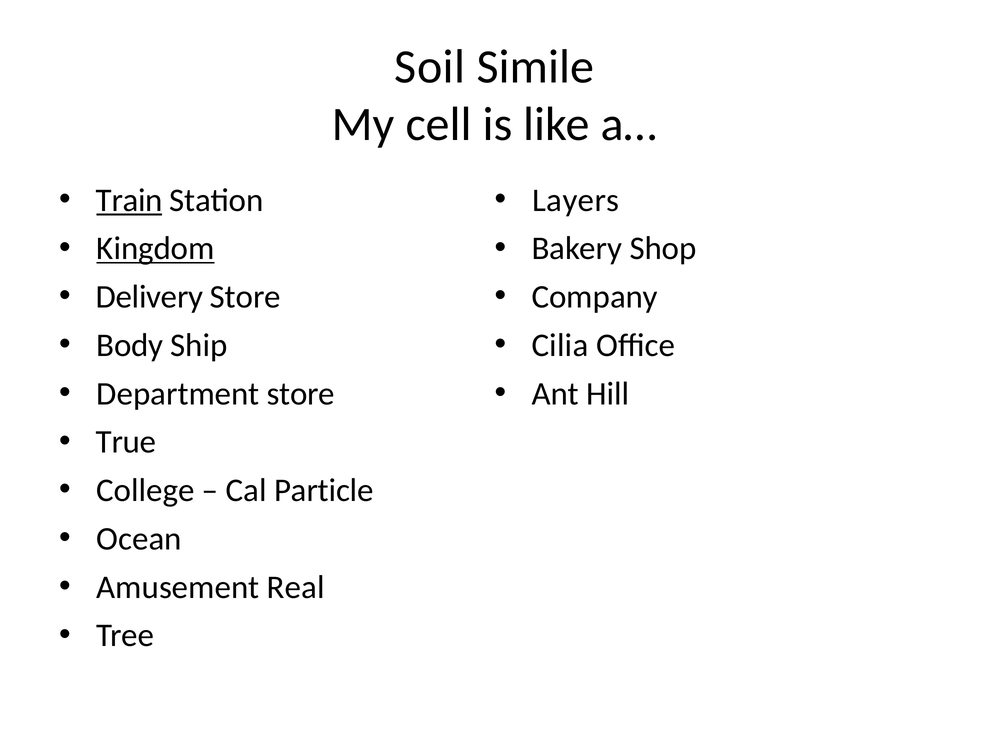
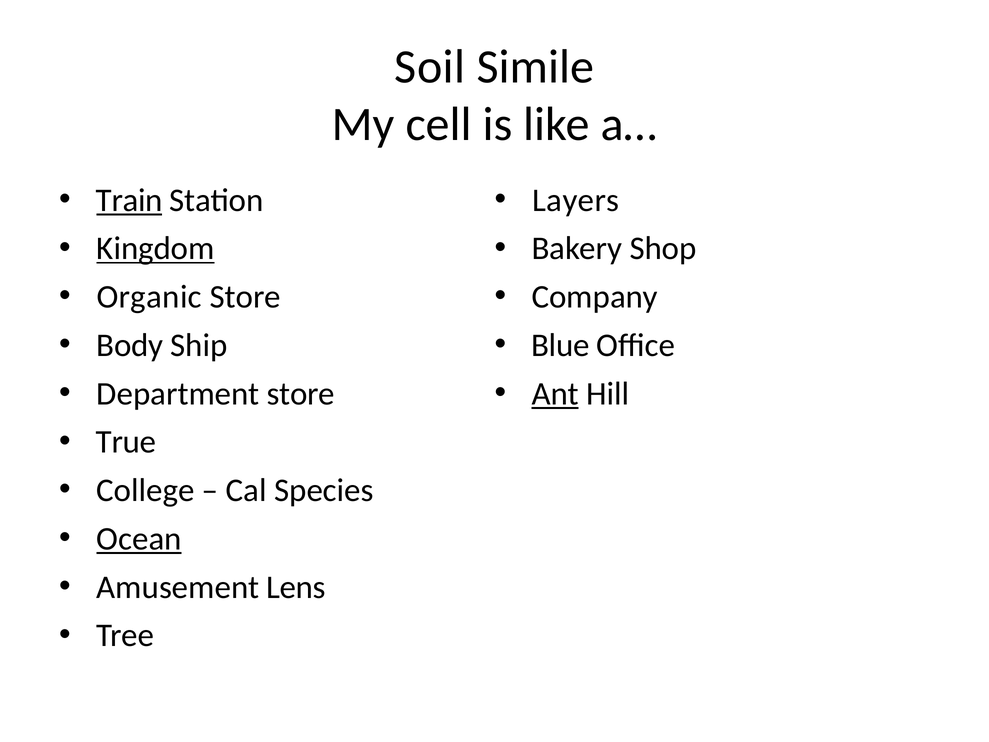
Delivery: Delivery -> Organic
Cilia: Cilia -> Blue
Ant underline: none -> present
Particle: Particle -> Species
Ocean underline: none -> present
Real: Real -> Lens
